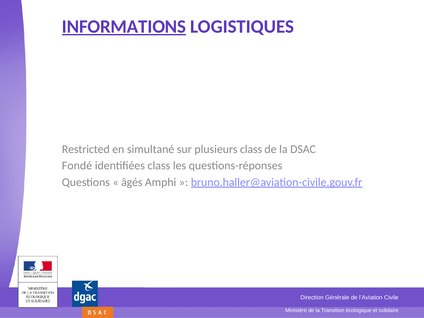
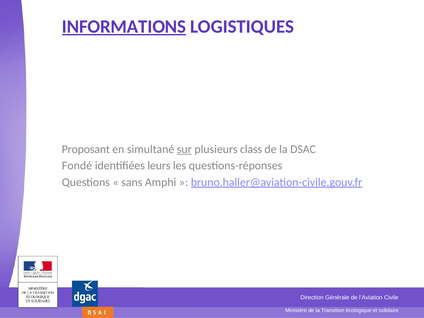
Restricted: Restricted -> Proposant
sur underline: none -> present
identifiées class: class -> leurs
âgés: âgés -> sans
